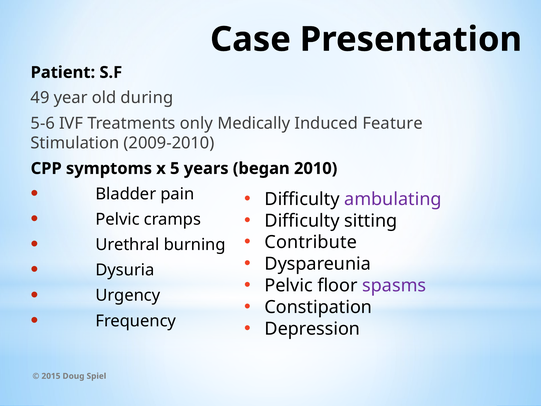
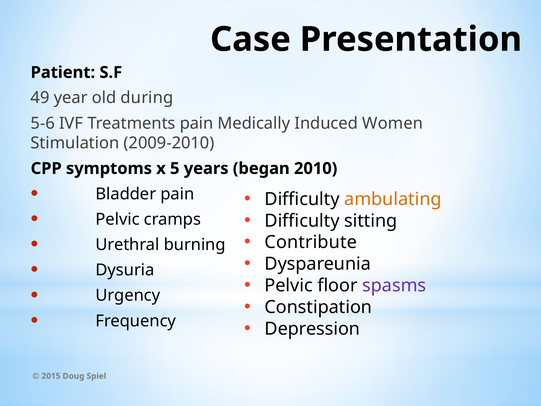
Treatments only: only -> pain
Feature: Feature -> Women
ambulating colour: purple -> orange
